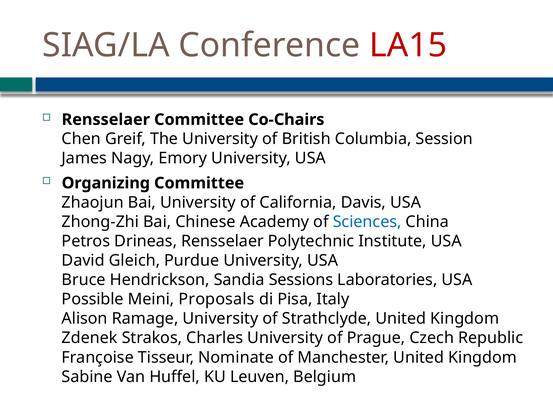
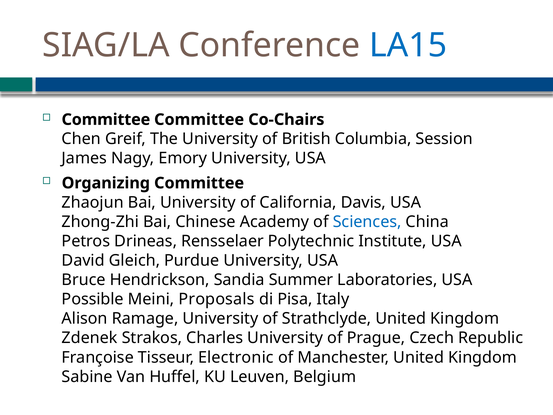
LA15 colour: red -> blue
Rensselaer at (106, 120): Rensselaer -> Committee
Sessions: Sessions -> Summer
Nominate: Nominate -> Electronic
